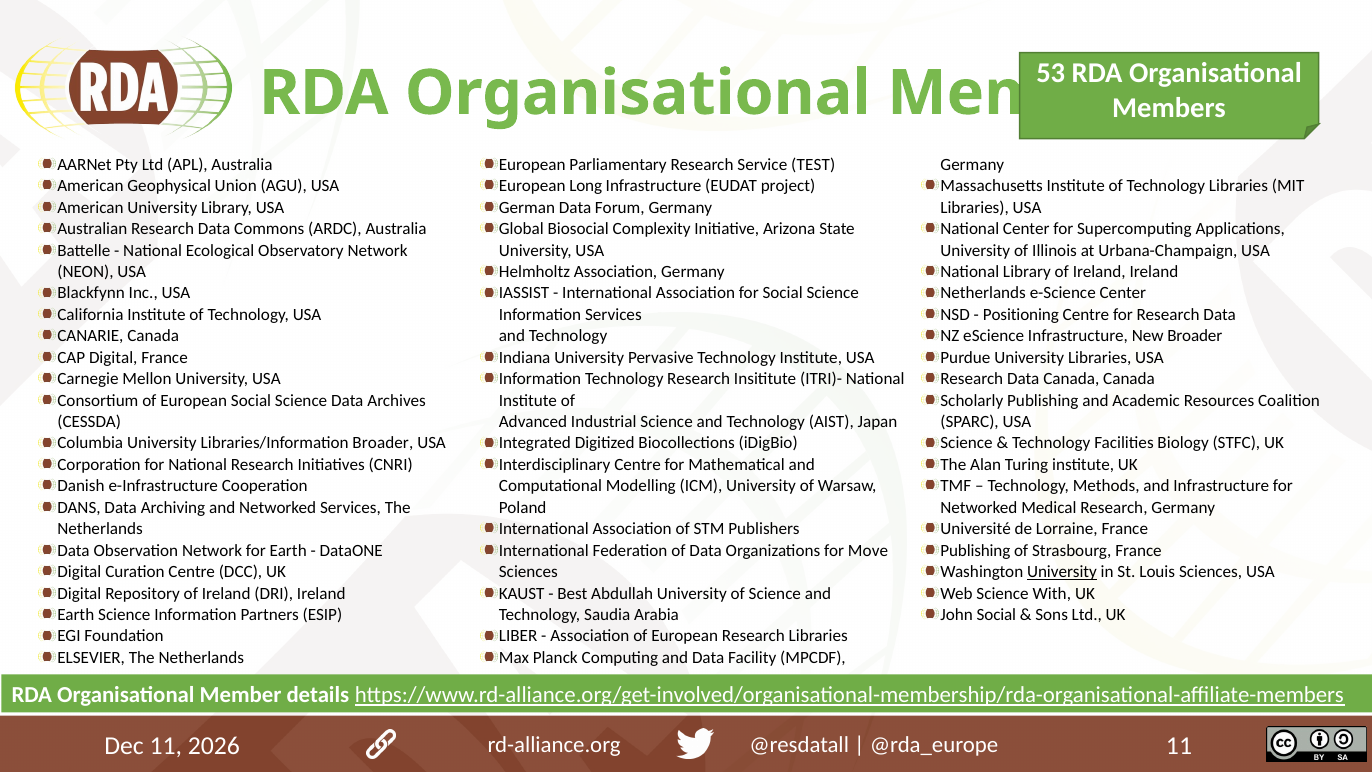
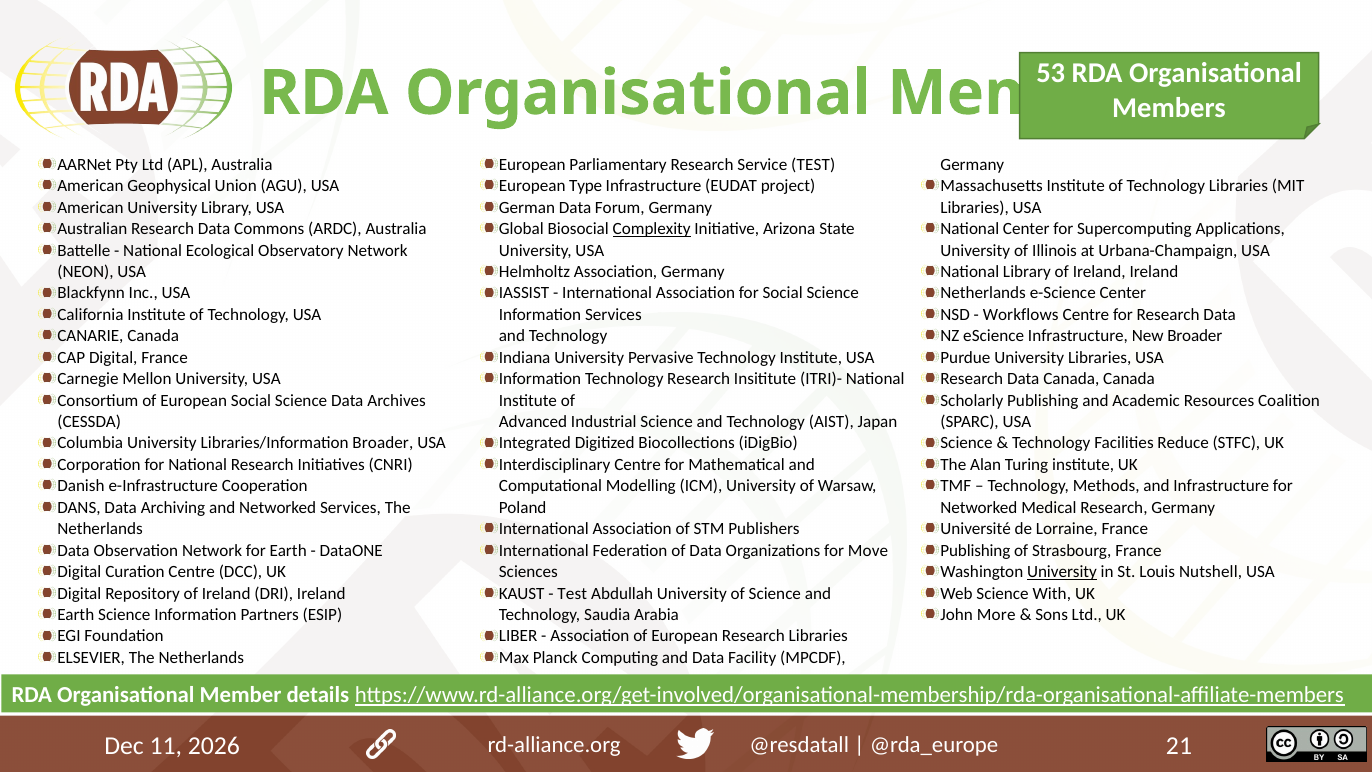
Long: Long -> Type
Complexity underline: none -> present
Positioning: Positioning -> Workflows
Biology: Biology -> Reduce
Louis Sciences: Sciences -> Nutshell
Best at (572, 593): Best -> Test
John Social: Social -> More
11 at (1179, 745): 11 -> 21
